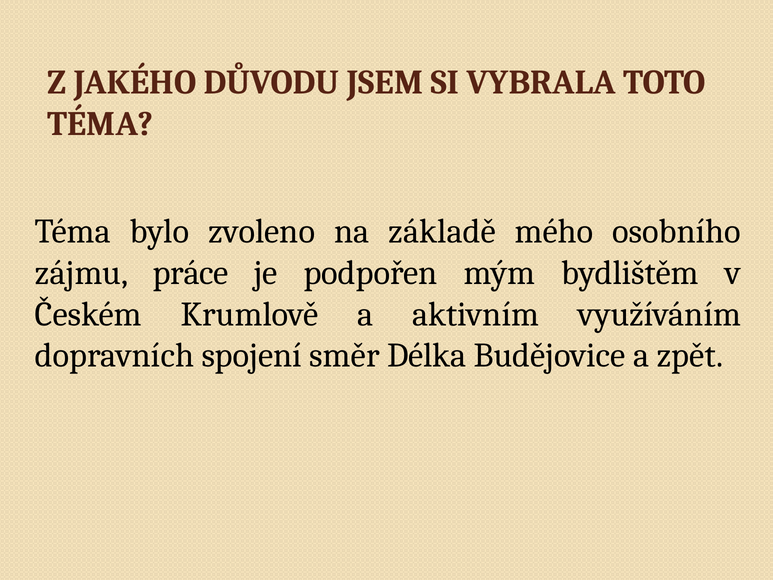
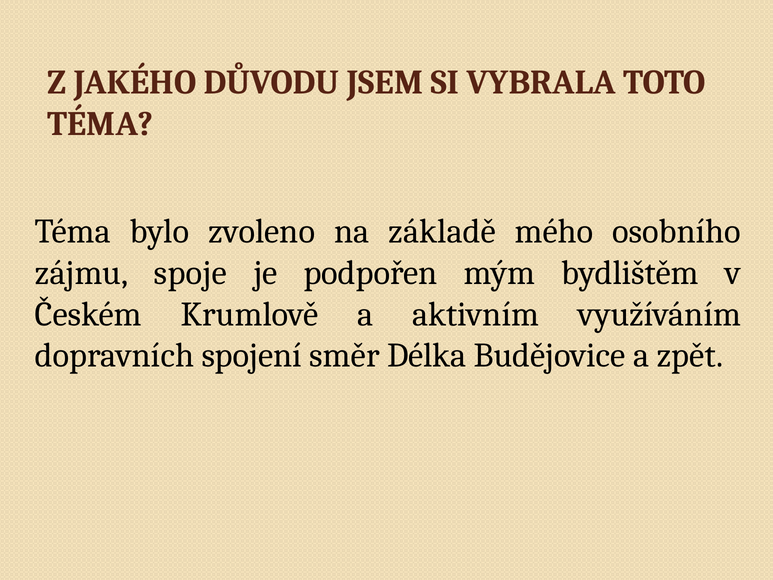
práce: práce -> spoje
